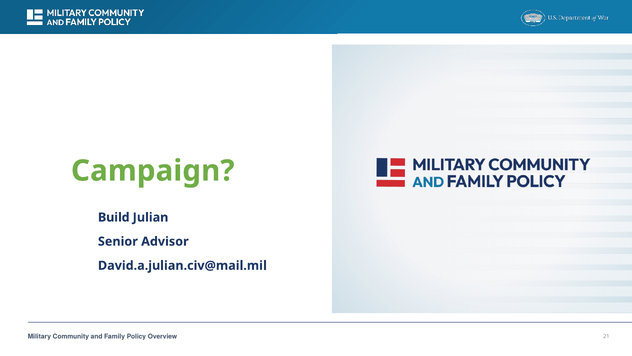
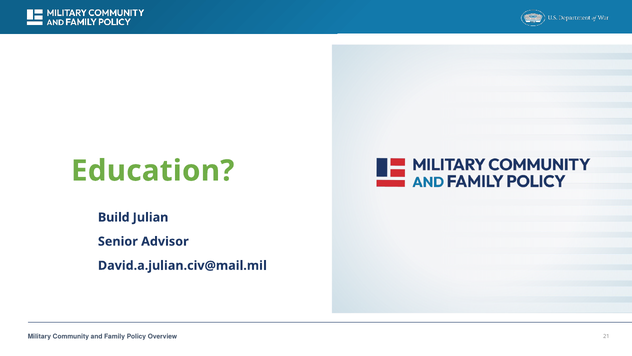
Campaign: Campaign -> Education
